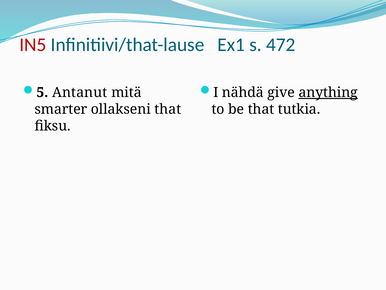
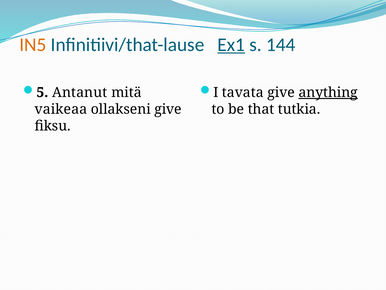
IN5 colour: red -> orange
Ex1 underline: none -> present
472: 472 -> 144
nähdä: nähdä -> tavata
smarter: smarter -> vaikeaa
ollakseni that: that -> give
